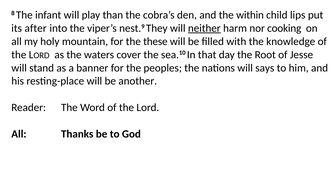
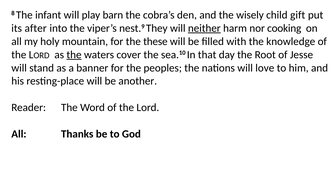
than: than -> barn
within: within -> wisely
lips: lips -> gift
the at (74, 55) underline: none -> present
says: says -> love
